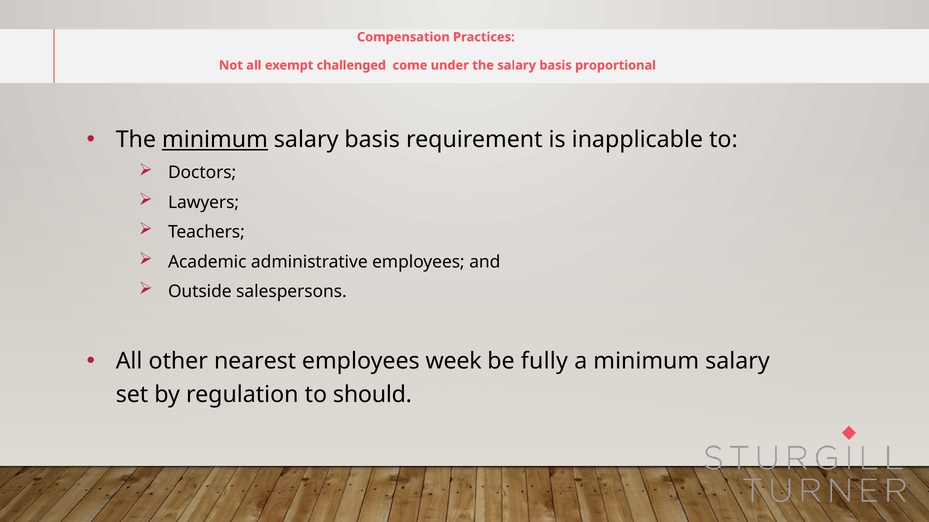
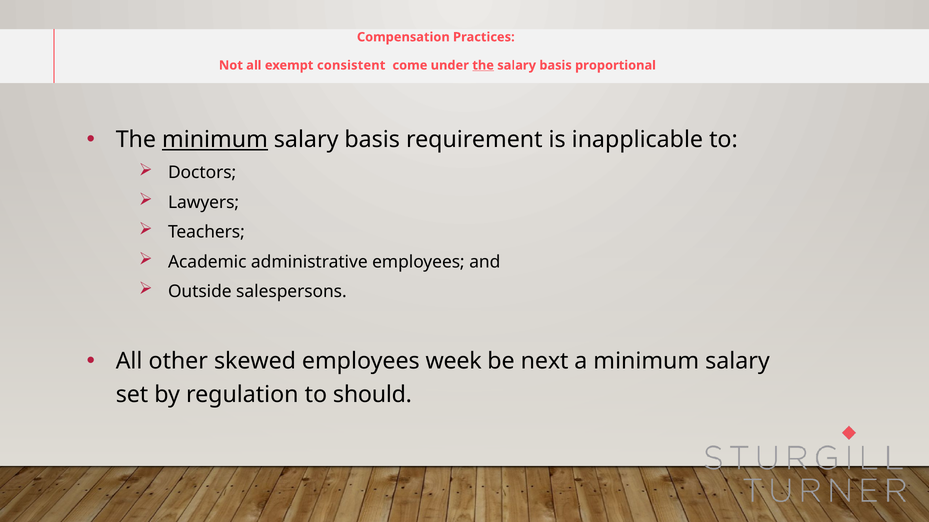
challenged: challenged -> consistent
the at (483, 65) underline: none -> present
nearest: nearest -> skewed
fully: fully -> next
